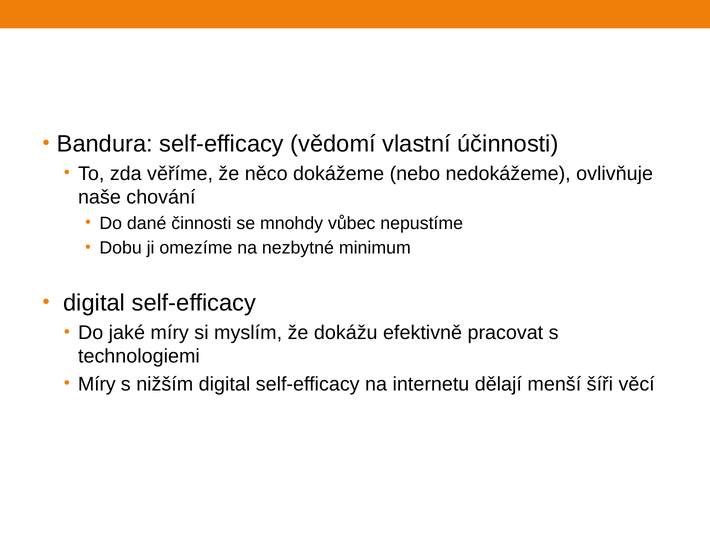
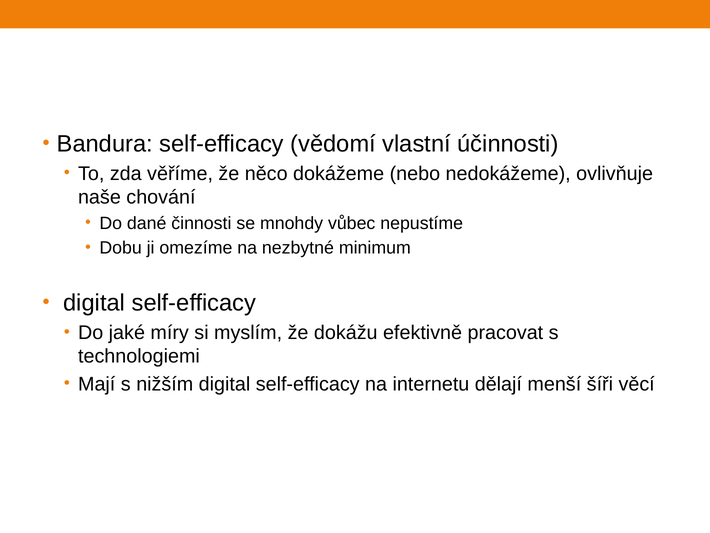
Míry at (97, 384): Míry -> Mají
